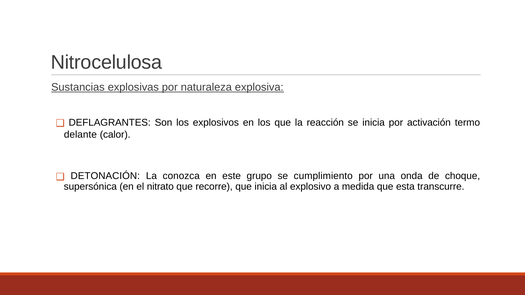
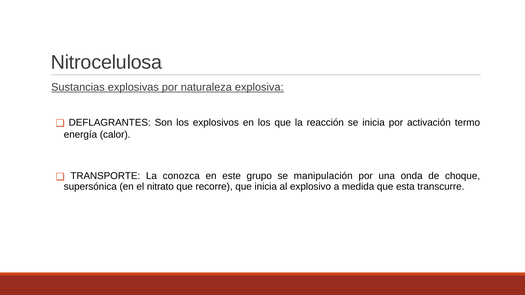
delante: delante -> energía
DETONACIÓN: DETONACIÓN -> TRANSPORTE
cumplimiento: cumplimiento -> manipulación
